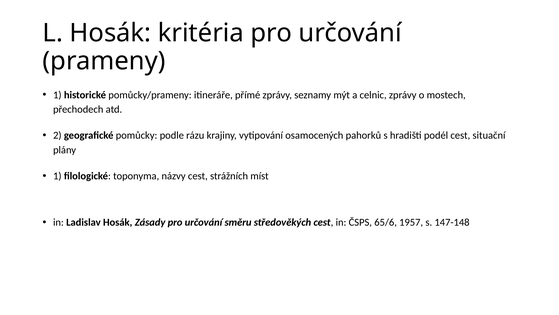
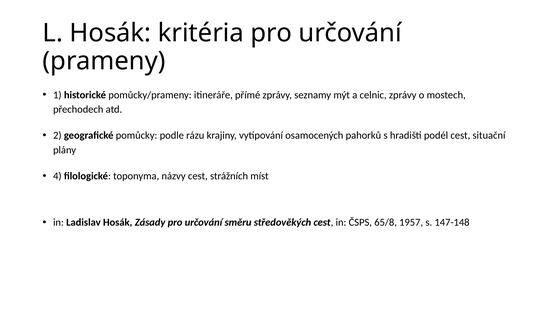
1 at (57, 176): 1 -> 4
65/6: 65/6 -> 65/8
